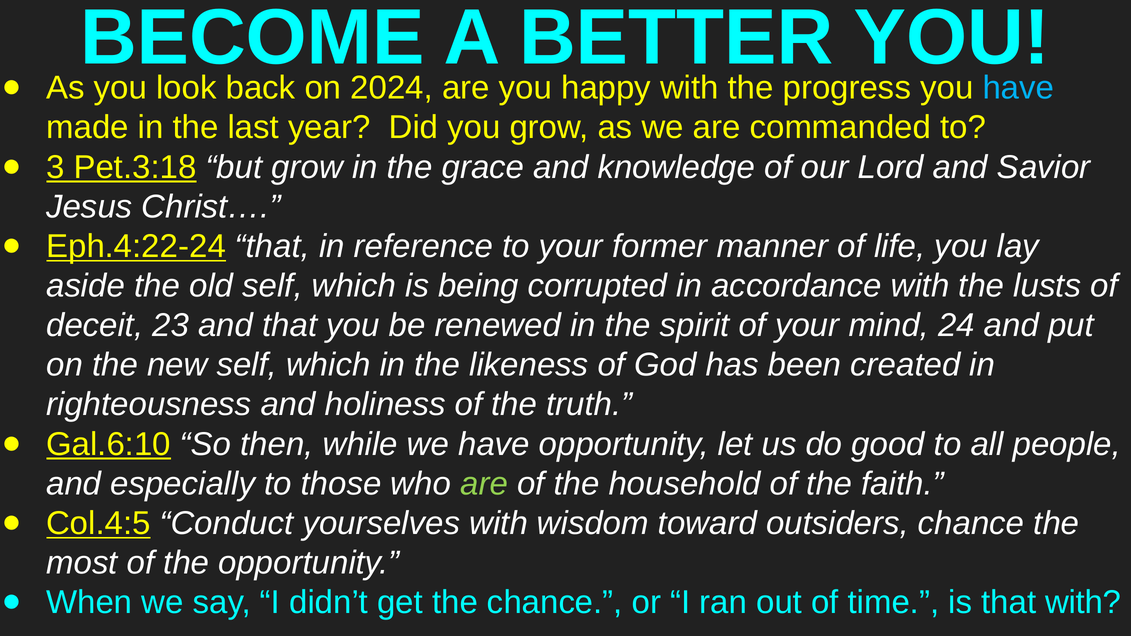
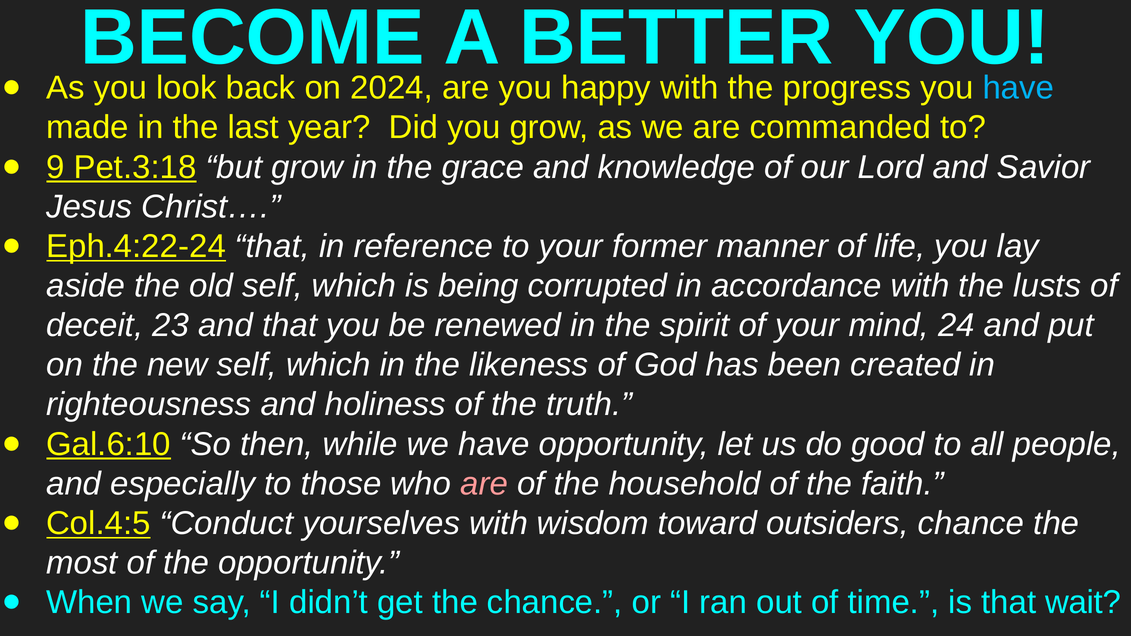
3: 3 -> 9
are at (484, 484) colour: light green -> pink
that with: with -> wait
